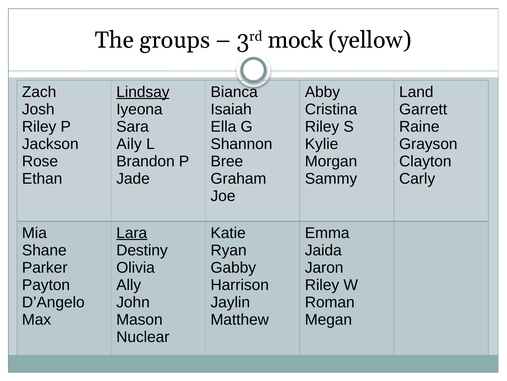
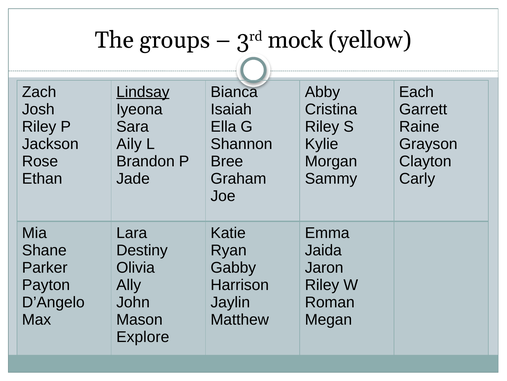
Land: Land -> Each
Lara underline: present -> none
Nuclear: Nuclear -> Explore
